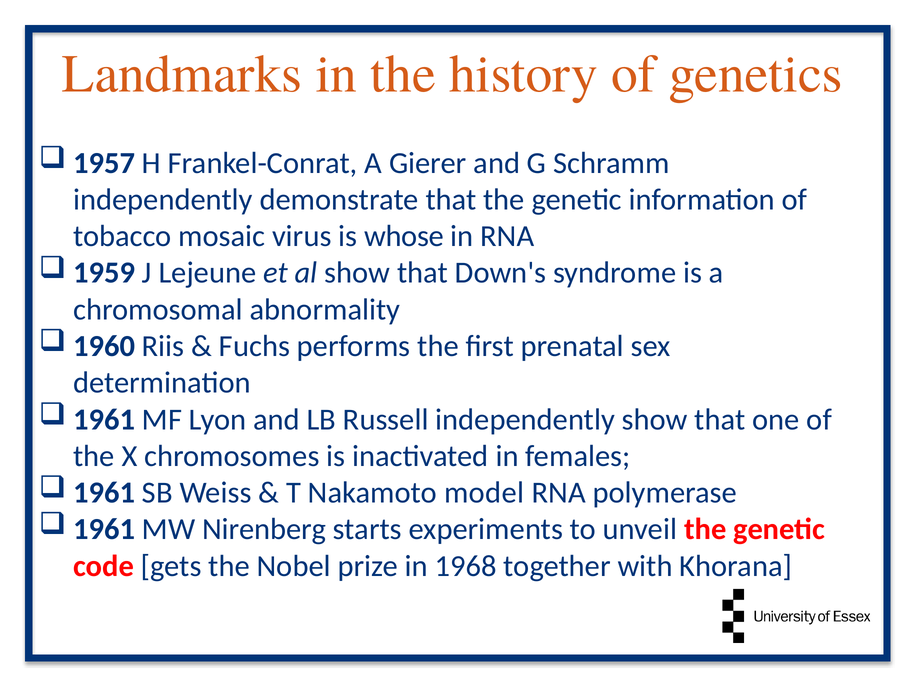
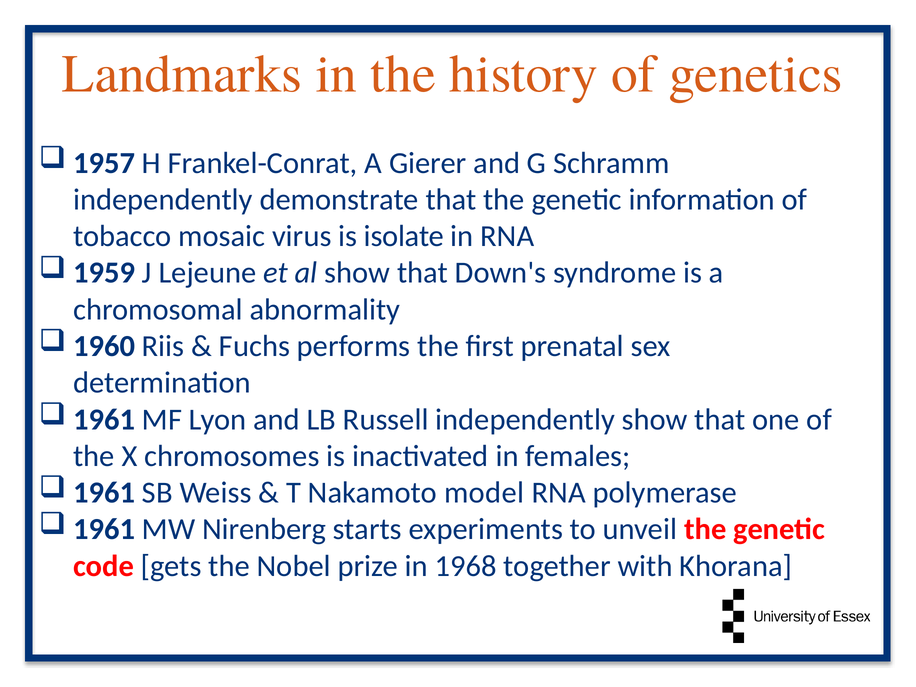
whose: whose -> isolate
